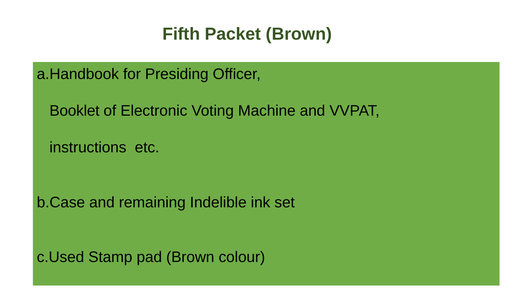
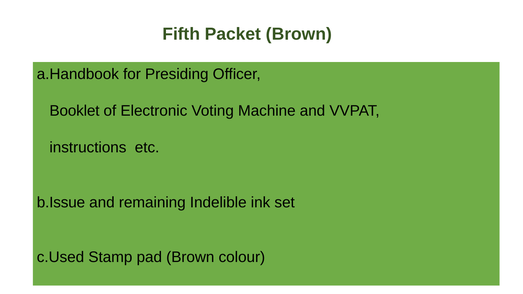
b.Case: b.Case -> b.Issue
